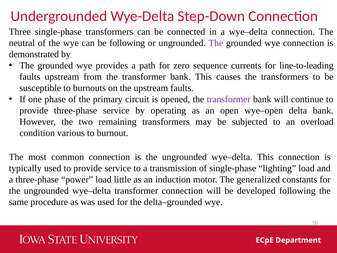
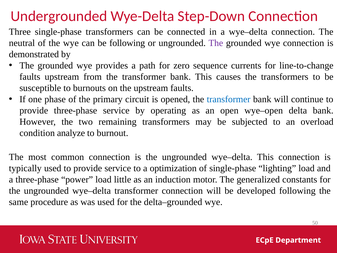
line-to-leading: line-to-leading -> line-to-change
transformer at (229, 99) colour: purple -> blue
various: various -> analyze
transmission: transmission -> optimization
